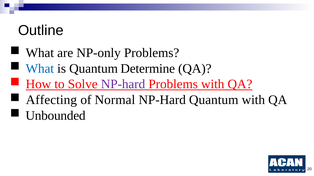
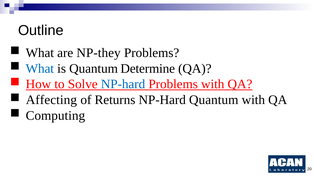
NP-only: NP-only -> NP-they
NP-hard at (123, 84) colour: purple -> blue
Normal: Normal -> Returns
Unbounded: Unbounded -> Computing
